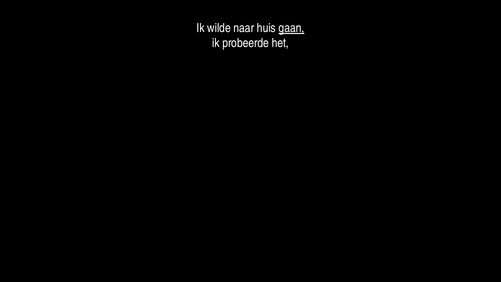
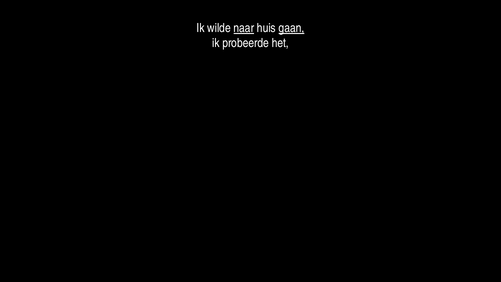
naar underline: none -> present
